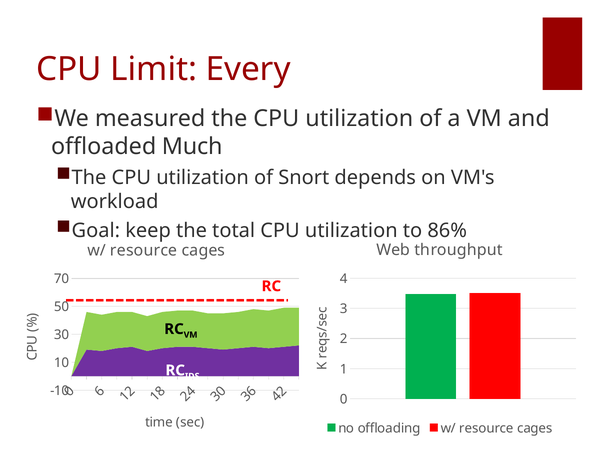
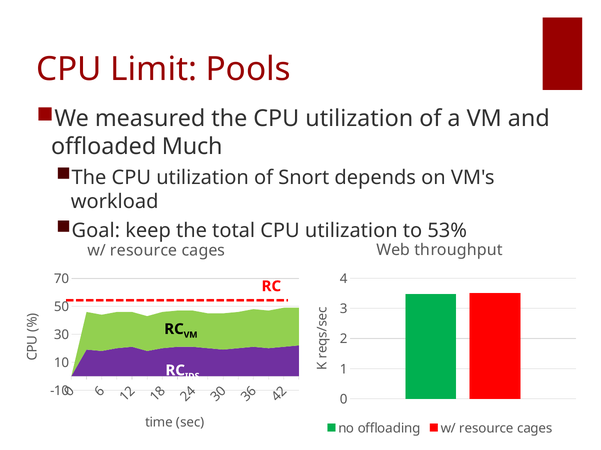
Every: Every -> Pools
86%: 86% -> 53%
